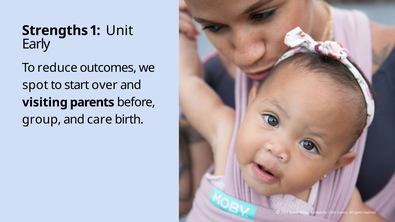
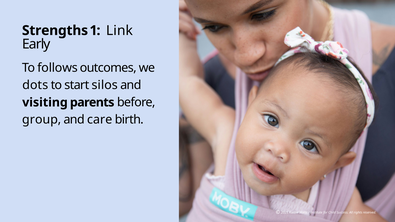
Unit: Unit -> Link
reduce: reduce -> follows
spot: spot -> dots
over: over -> silos
